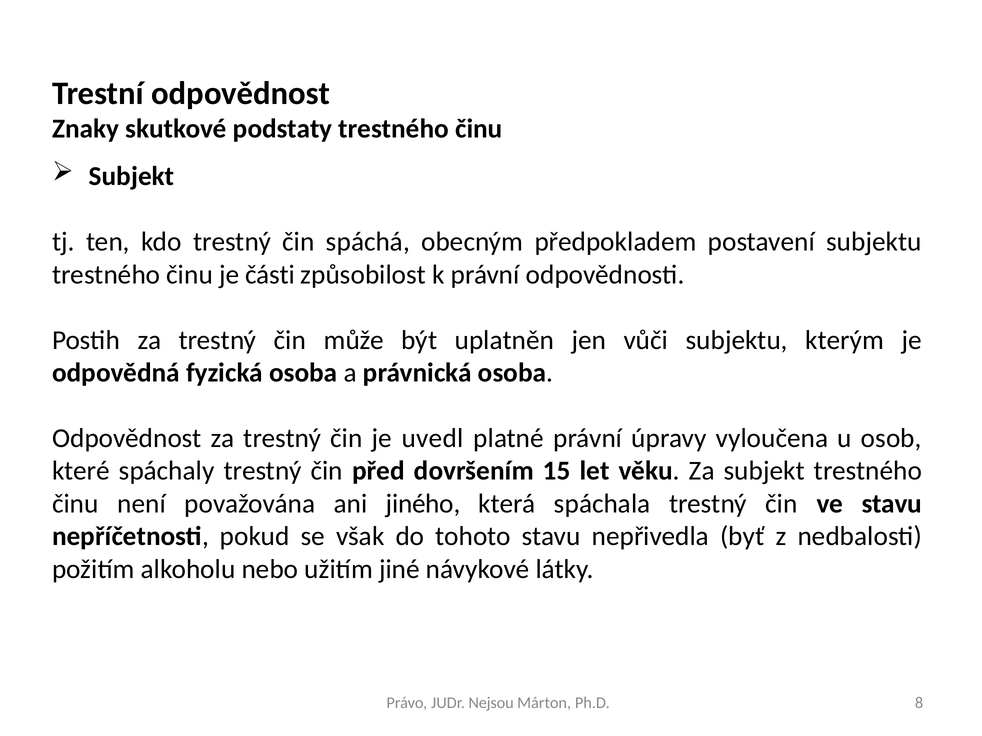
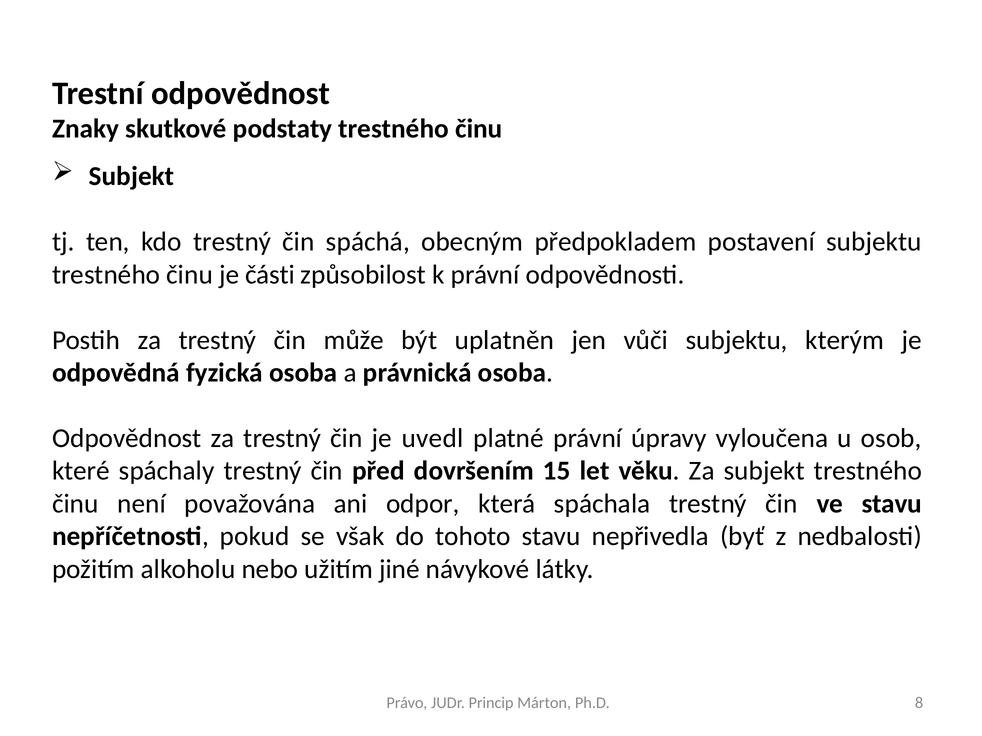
jiného: jiného -> odpor
Nejsou: Nejsou -> Princip
